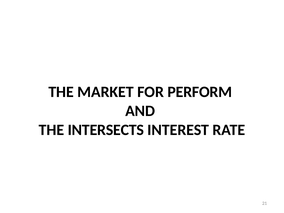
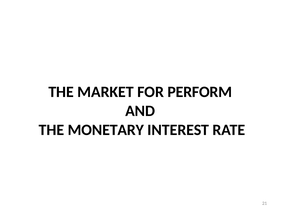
INTERSECTS: INTERSECTS -> MONETARY
